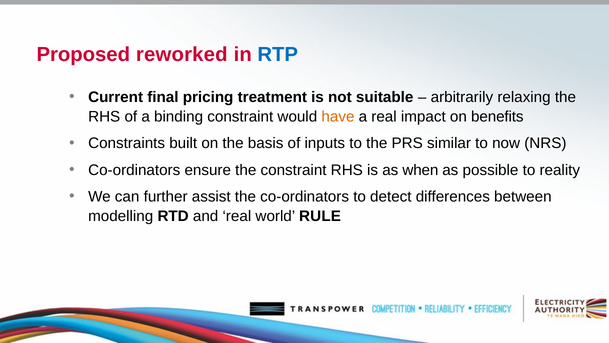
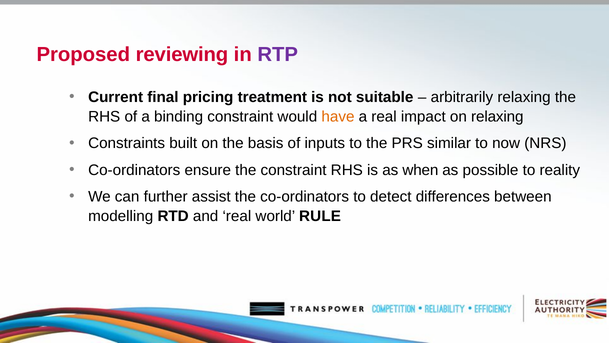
reworked: reworked -> reviewing
RTP colour: blue -> purple
on benefits: benefits -> relaxing
